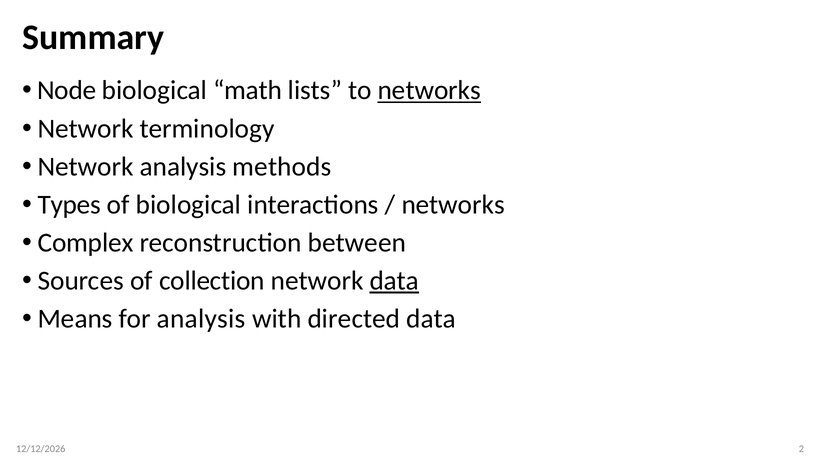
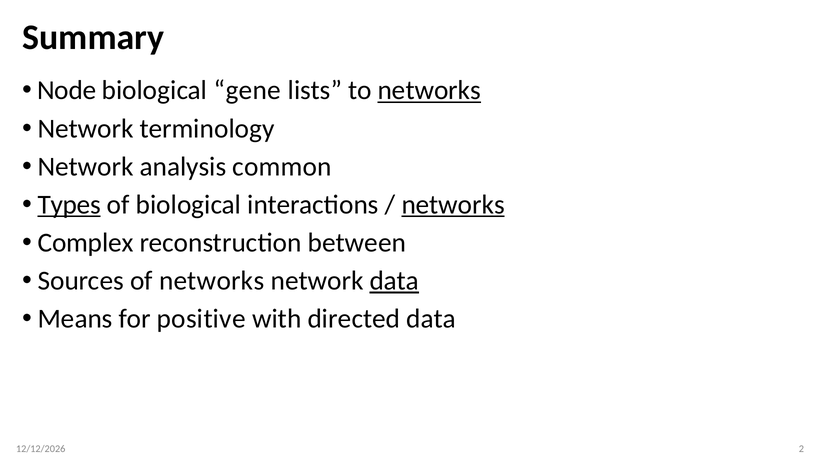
math: math -> gene
methods: methods -> common
Types underline: none -> present
networks at (453, 205) underline: none -> present
of collection: collection -> networks
for analysis: analysis -> positive
